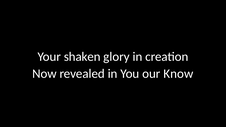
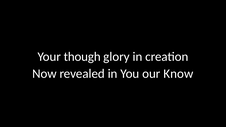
shaken: shaken -> though
